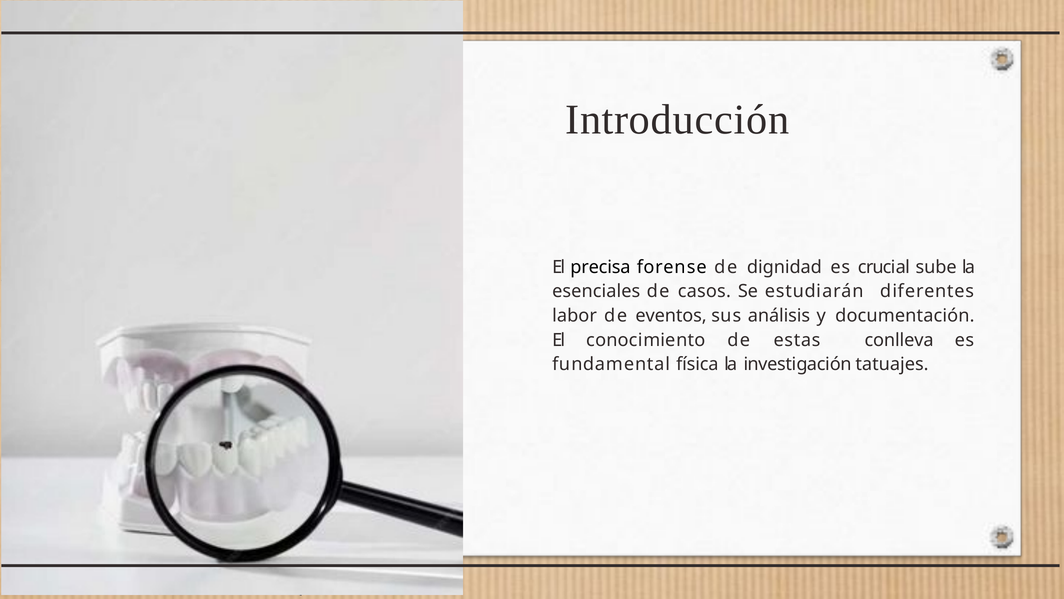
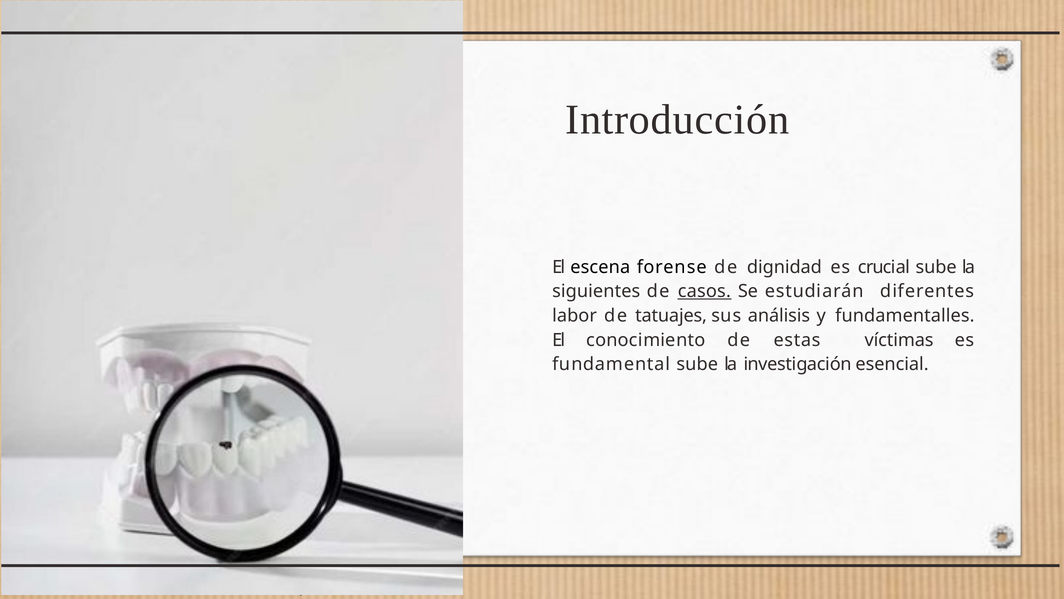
precisa: precisa -> escena
esenciales: esenciales -> siguientes
casos underline: none -> present
eventos: eventos -> tatuajes
documentación: documentación -> fundamentalles
conlleva: conlleva -> víctimas
fundamental física: física -> sube
tatuajes: tatuajes -> esencial
